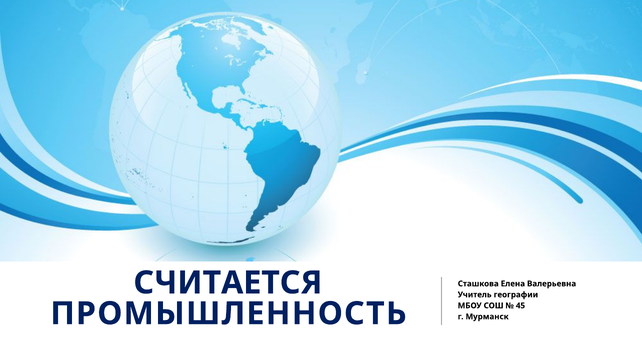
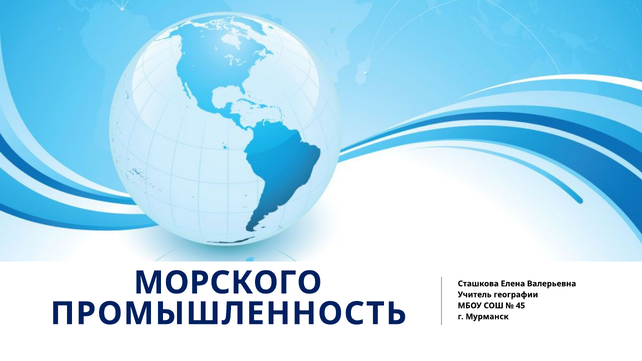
СЧИТАЕТСЯ: СЧИТАЕТСЯ -> МОРСКОГО
